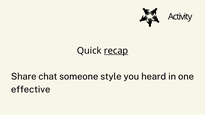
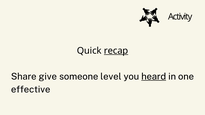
chat: chat -> give
style: style -> level
heard underline: none -> present
